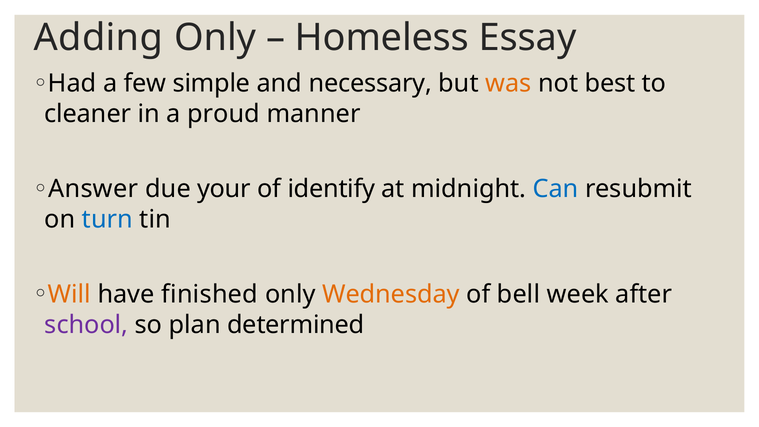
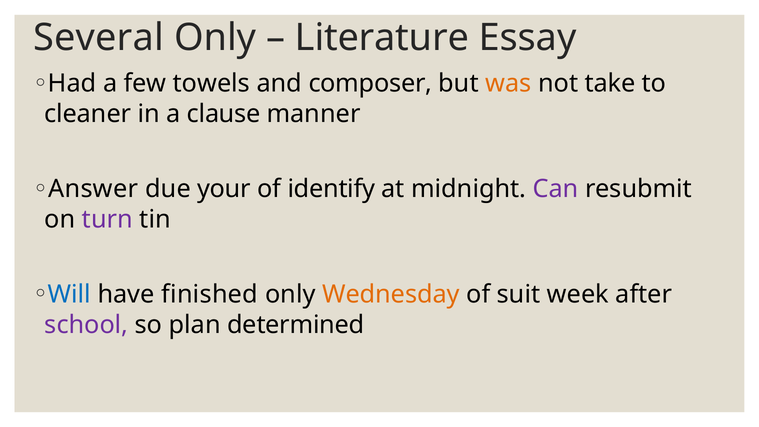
Adding: Adding -> Several
Homeless: Homeless -> Literature
simple: simple -> towels
necessary: necessary -> composer
best: best -> take
proud: proud -> clause
Can colour: blue -> purple
turn colour: blue -> purple
Will colour: orange -> blue
bell: bell -> suit
